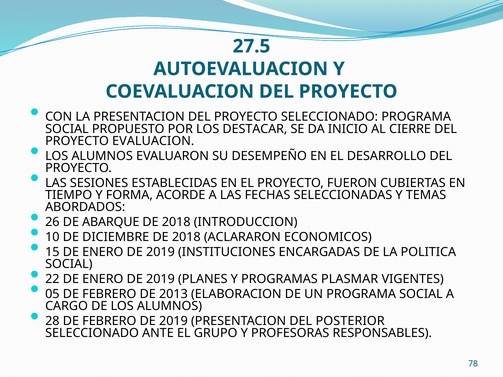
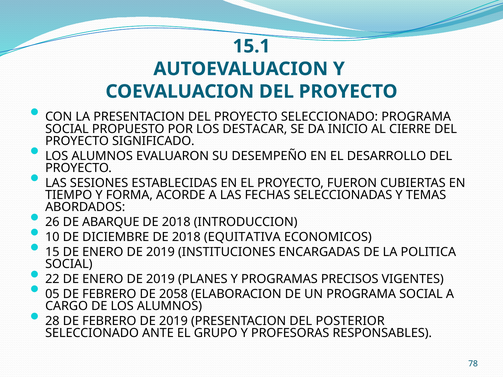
27.5: 27.5 -> 15.1
EVALUACION: EVALUACION -> SIGNIFICADO
ACLARARON: ACLARARON -> EQUITATIVA
PLASMAR: PLASMAR -> PRECISOS
2013: 2013 -> 2058
